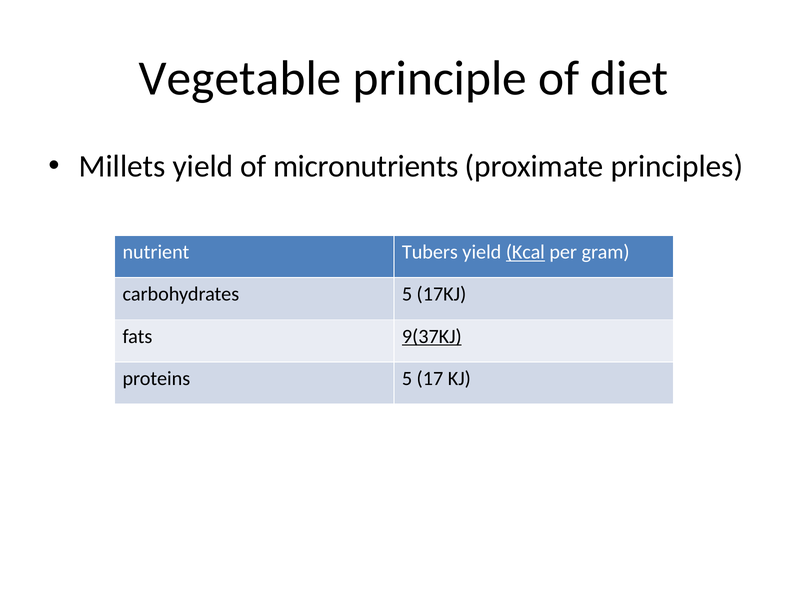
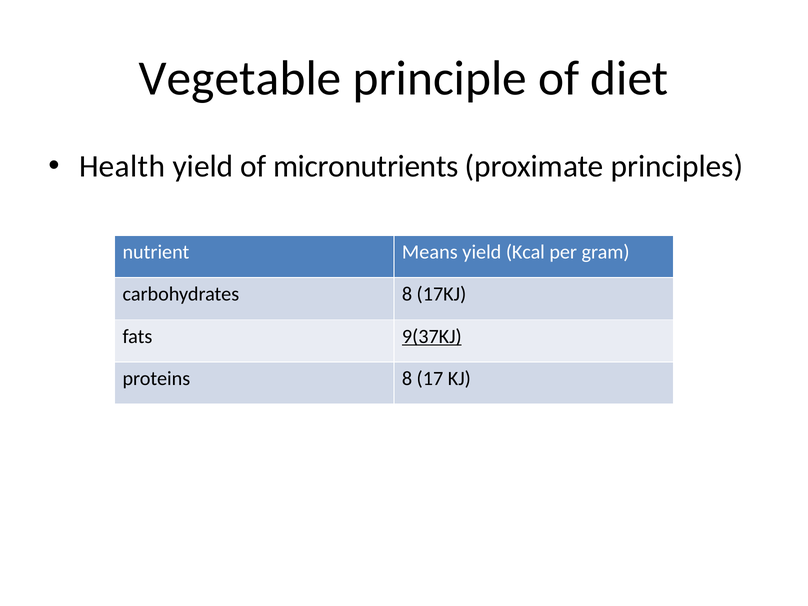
Millets: Millets -> Health
Tubers: Tubers -> Means
Kcal underline: present -> none
carbohydrates 5: 5 -> 8
proteins 5: 5 -> 8
